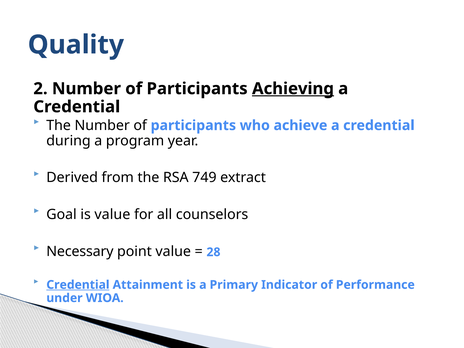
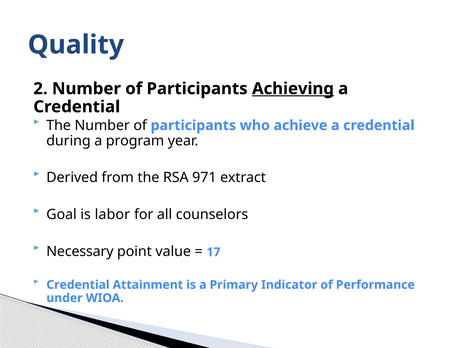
749: 749 -> 971
is value: value -> labor
28: 28 -> 17
Credential at (78, 285) underline: present -> none
